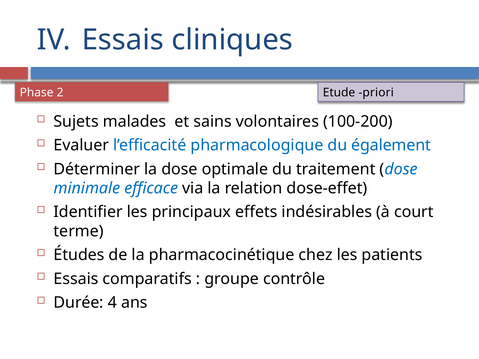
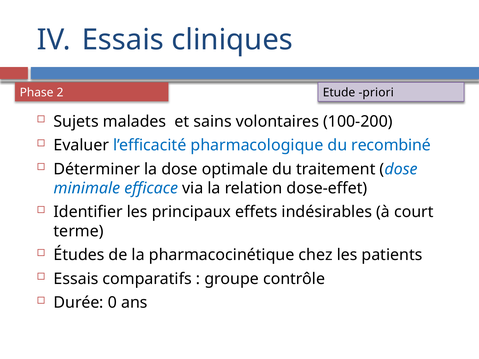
également: également -> recombiné
4: 4 -> 0
